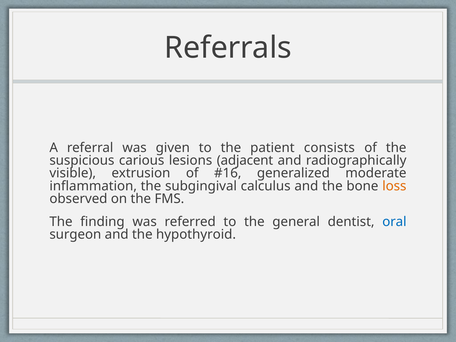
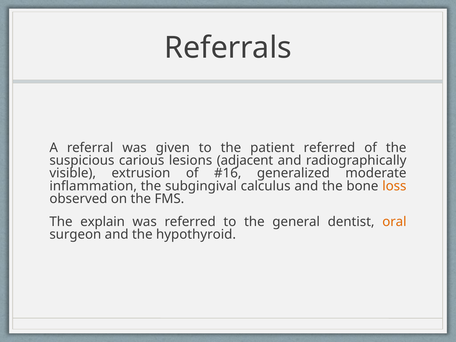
patient consists: consists -> referred
finding: finding -> explain
oral colour: blue -> orange
